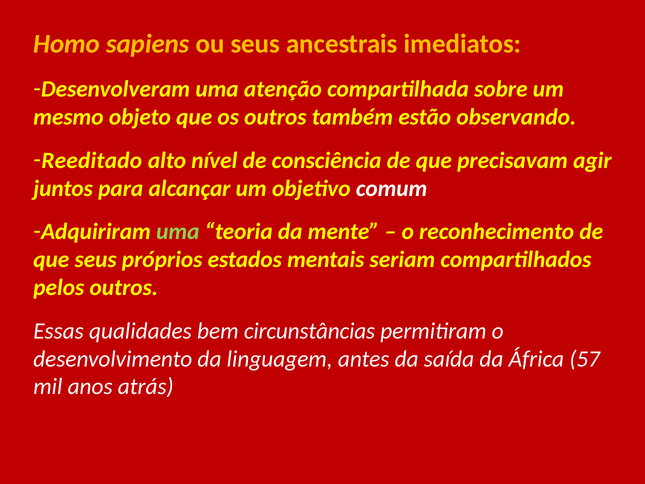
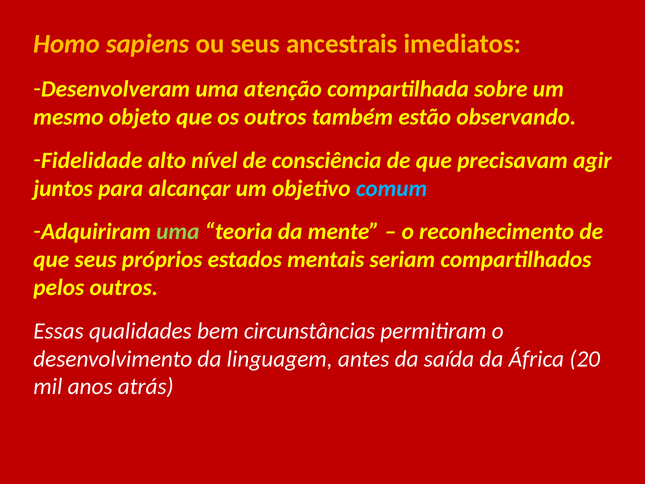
Reeditado: Reeditado -> Fidelidade
comum colour: white -> light blue
57: 57 -> 20
